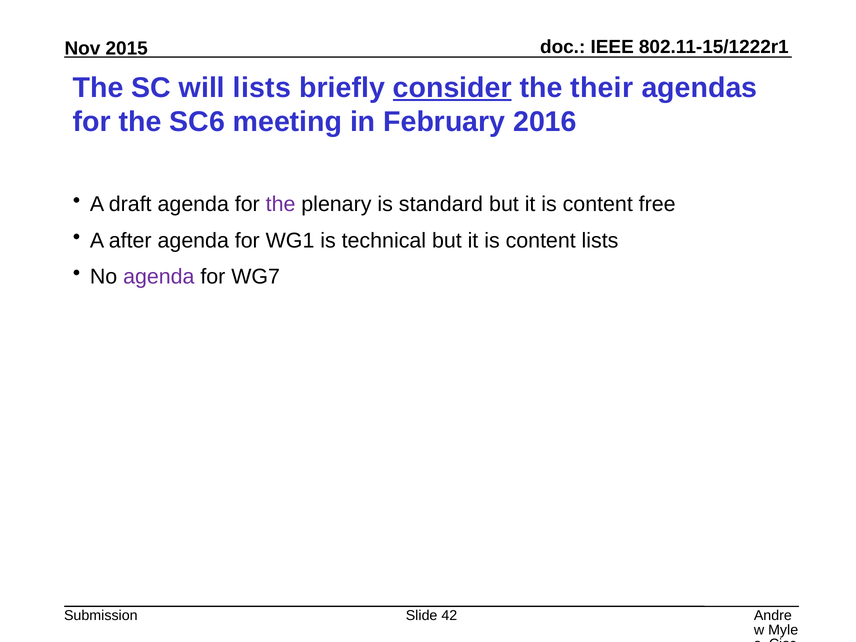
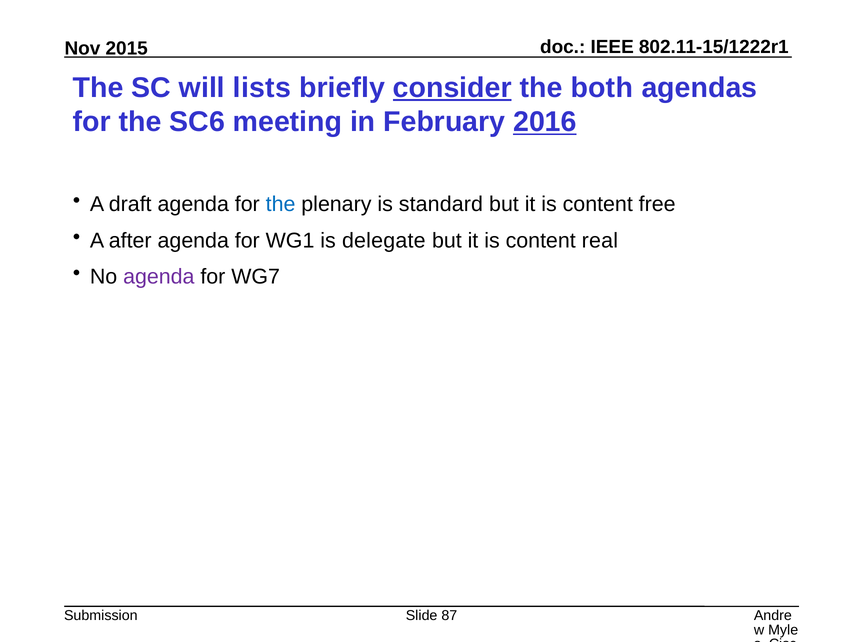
their: their -> both
2016 underline: none -> present
the at (281, 204) colour: purple -> blue
technical: technical -> delegate
content lists: lists -> real
42: 42 -> 87
